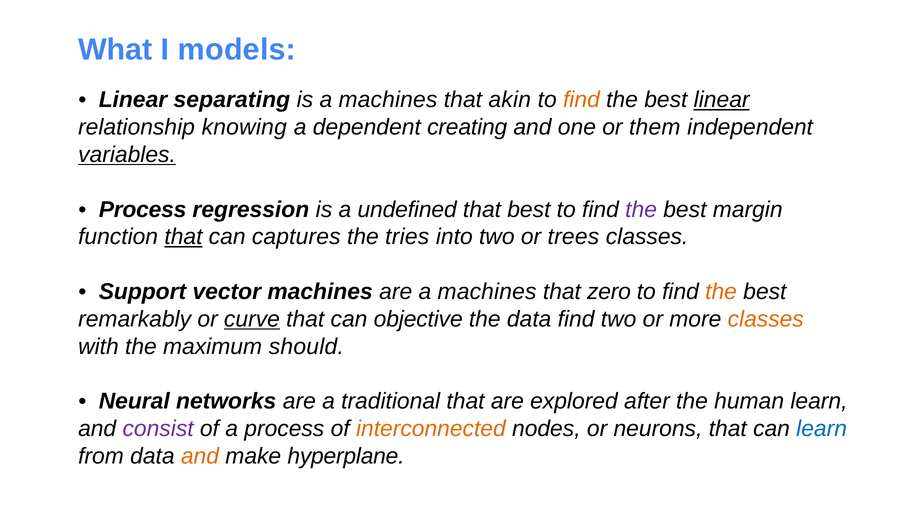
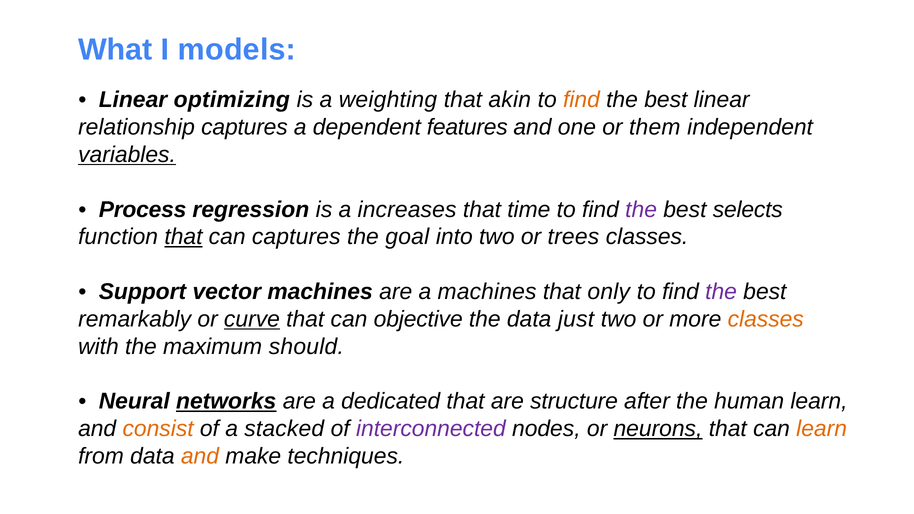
separating: separating -> optimizing
is a machines: machines -> weighting
linear at (722, 100) underline: present -> none
relationship knowing: knowing -> captures
creating: creating -> features
undefined: undefined -> increases
that best: best -> time
margin: margin -> selects
tries: tries -> goal
zero: zero -> only
the at (721, 292) colour: orange -> purple
data find: find -> just
networks underline: none -> present
traditional: traditional -> dedicated
explored: explored -> structure
consist colour: purple -> orange
a process: process -> stacked
interconnected colour: orange -> purple
neurons underline: none -> present
learn at (822, 429) colour: blue -> orange
hyperplane: hyperplane -> techniques
